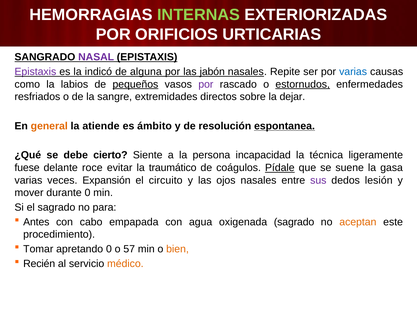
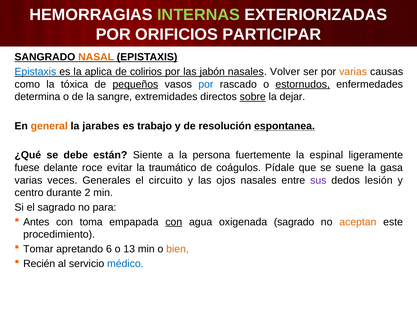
URTICARIAS: URTICARIAS -> PARTICIPAR
NASAL colour: purple -> orange
Epistaxis at (35, 72) colour: purple -> blue
indicó: indicó -> aplica
alguna: alguna -> colirios
Repite: Repite -> Volver
varias at (353, 72) colour: blue -> orange
labios: labios -> tóxica
por at (206, 84) colour: purple -> blue
resfriados: resfriados -> determina
sobre underline: none -> present
atiende: atiende -> jarabes
ámbito: ámbito -> trabajo
cierto: cierto -> están
incapacidad: incapacidad -> fuertemente
técnica: técnica -> espinal
Pídale underline: present -> none
Expansión: Expansión -> Generales
mover: mover -> centro
durante 0: 0 -> 2
cabo: cabo -> toma
con at (174, 222) underline: none -> present
apretando 0: 0 -> 6
57: 57 -> 13
médico colour: orange -> blue
